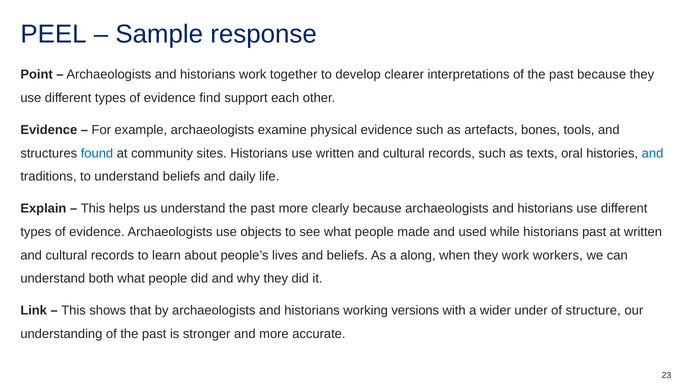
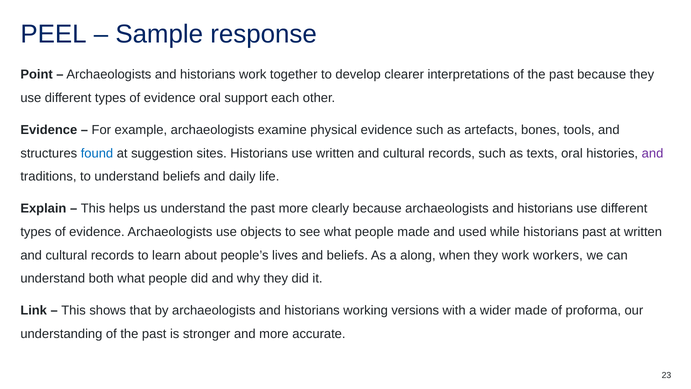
evidence find: find -> oral
community: community -> suggestion
and at (653, 153) colour: blue -> purple
wider under: under -> made
structure: structure -> proforma
